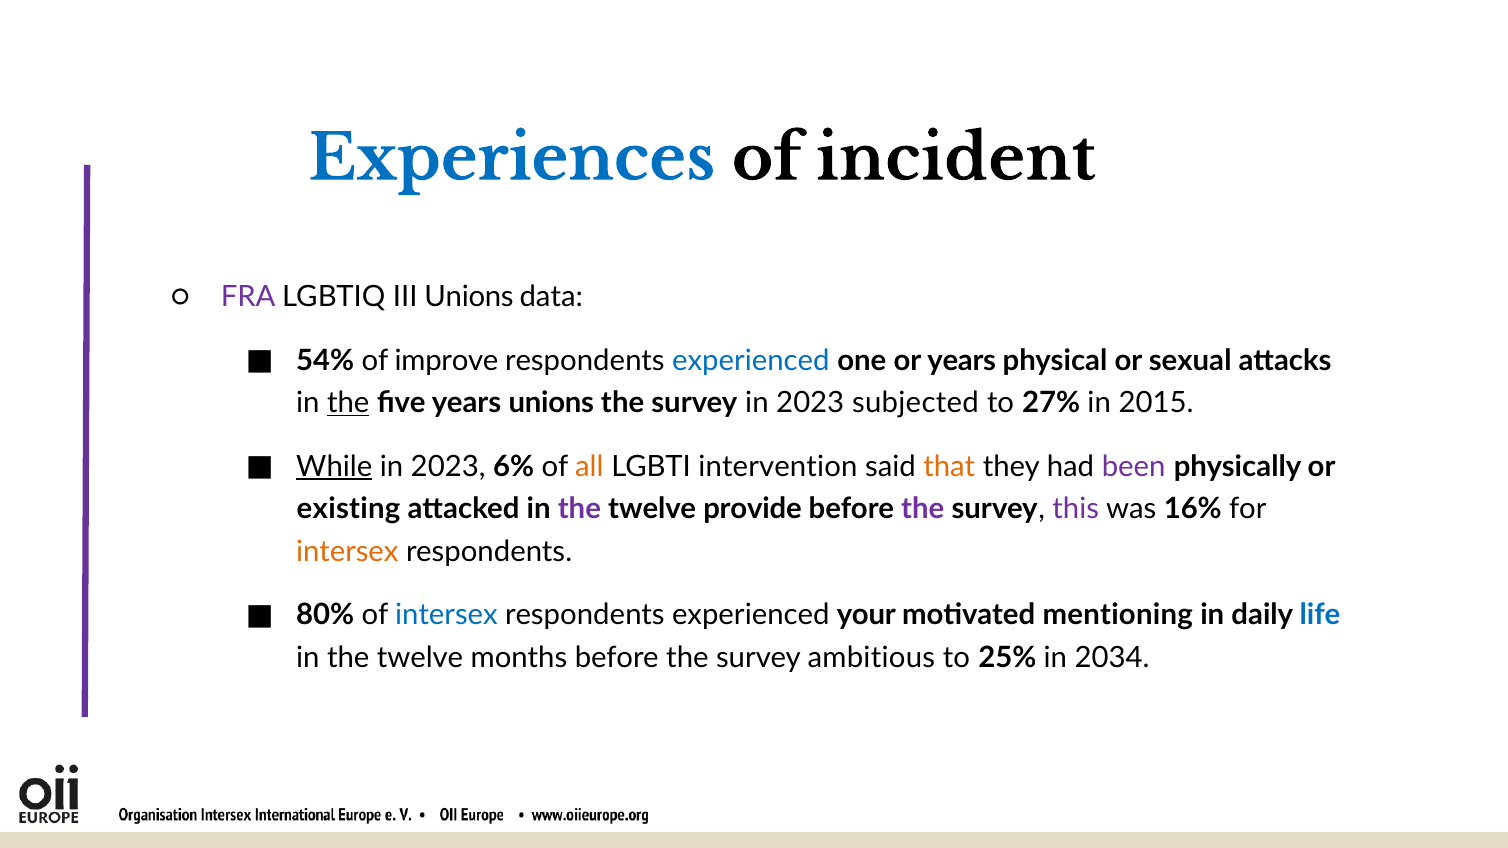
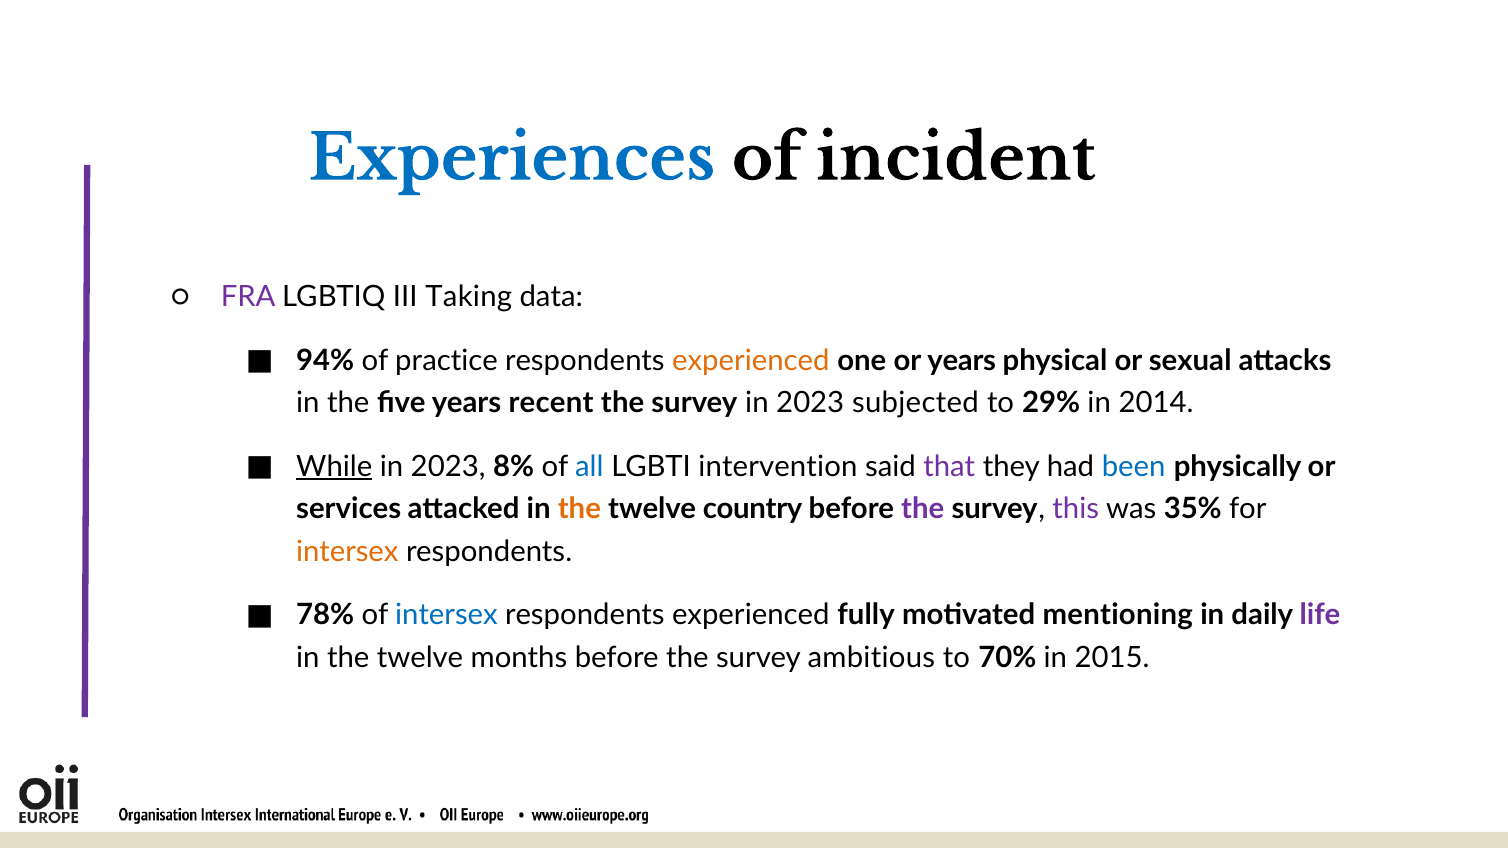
III Unions: Unions -> Taking
54%: 54% -> 94%
improve: improve -> practice
experienced at (751, 360) colour: blue -> orange
the at (348, 403) underline: present -> none
years unions: unions -> recent
27%: 27% -> 29%
2015: 2015 -> 2014
6%: 6% -> 8%
all colour: orange -> blue
that colour: orange -> purple
been colour: purple -> blue
existing: existing -> services
the at (579, 509) colour: purple -> orange
provide: provide -> country
16%: 16% -> 35%
80%: 80% -> 78%
your: your -> fully
life colour: blue -> purple
25%: 25% -> 70%
2034: 2034 -> 2015
